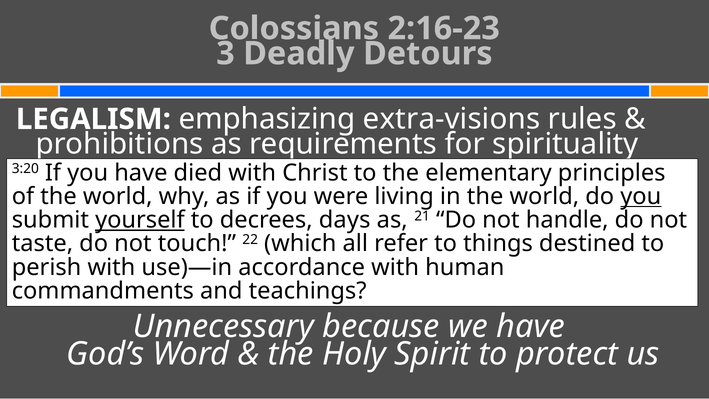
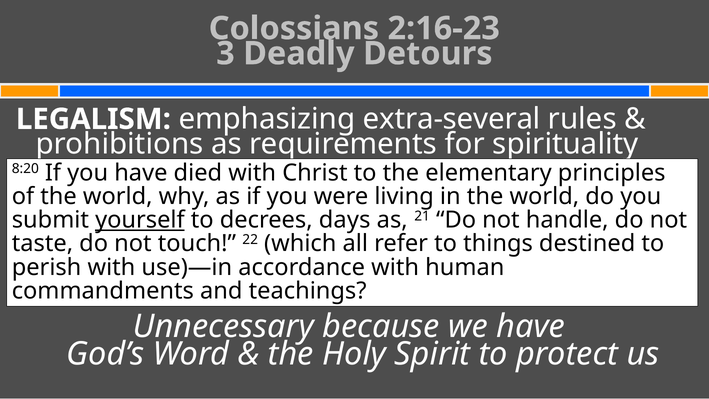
extra-visions: extra-visions -> extra-several
3:20: 3:20 -> 8:20
you at (641, 196) underline: present -> none
